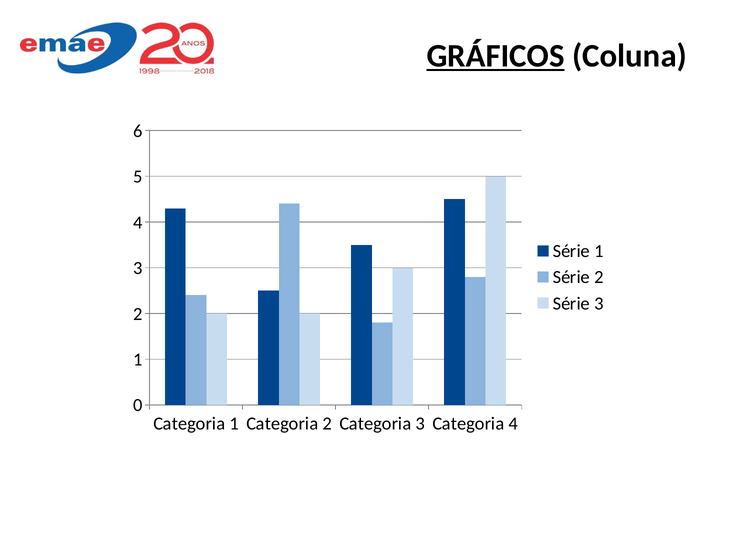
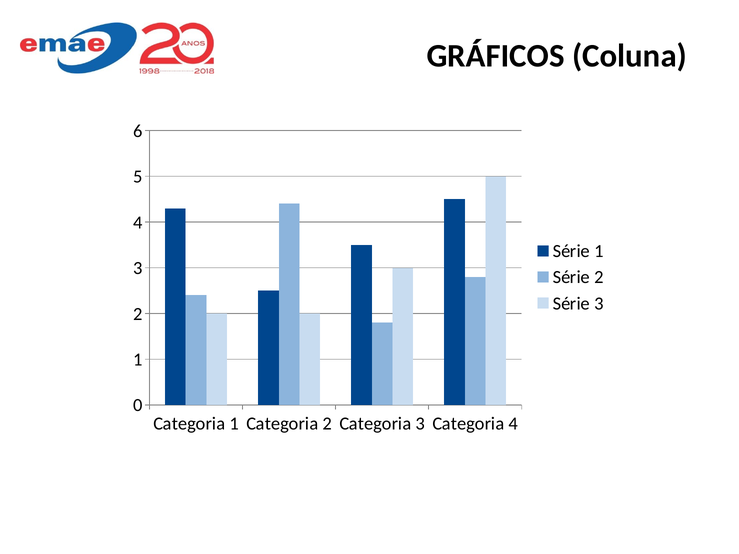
GRÁFICOS underline: present -> none
